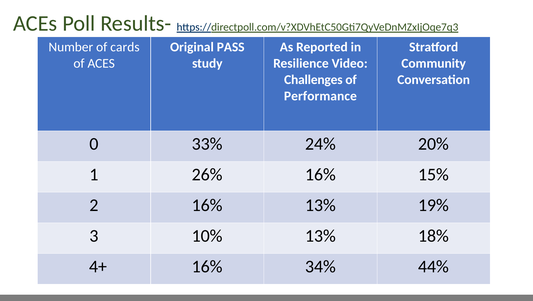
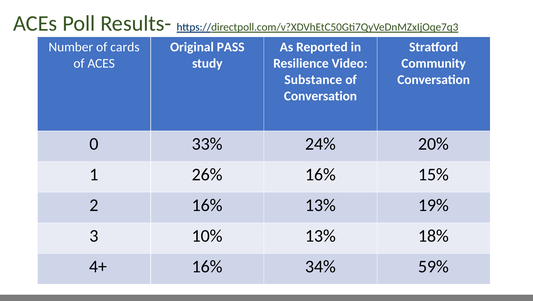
Challenges: Challenges -> Substance
Performance at (320, 96): Performance -> Conversation
44%: 44% -> 59%
